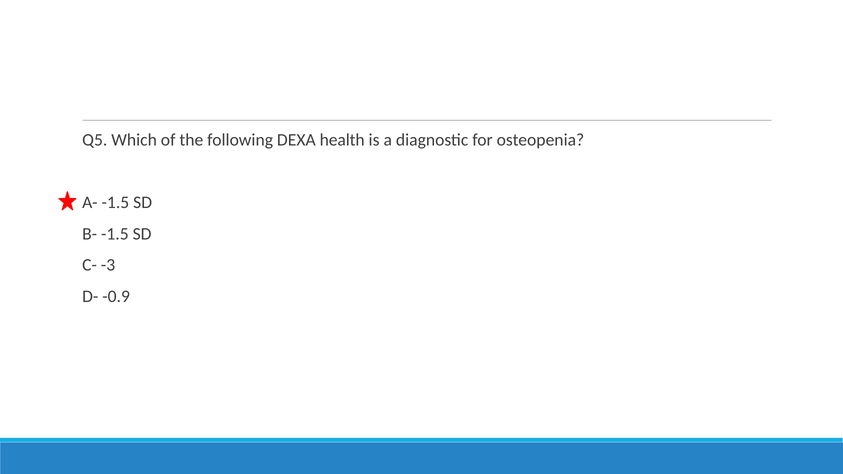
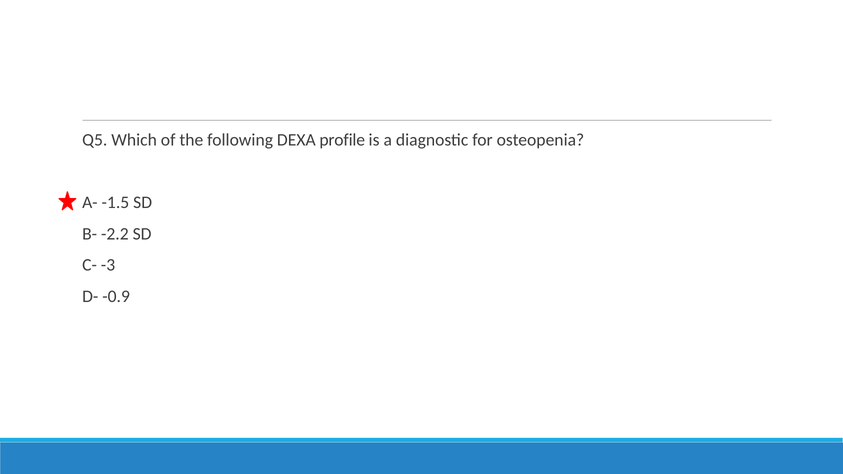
health: health -> profile
B- -1.5: -1.5 -> -2.2
